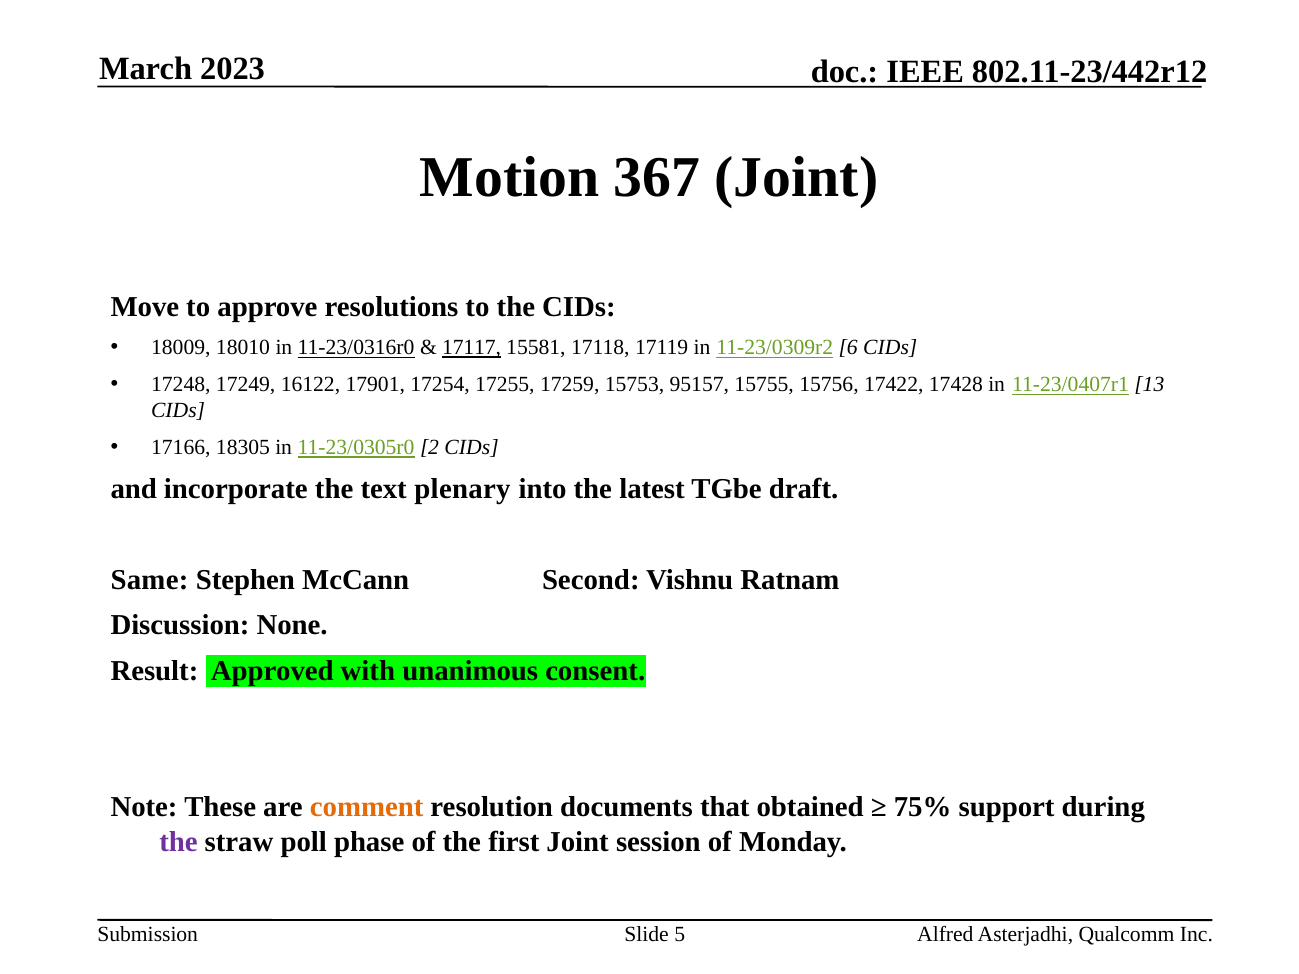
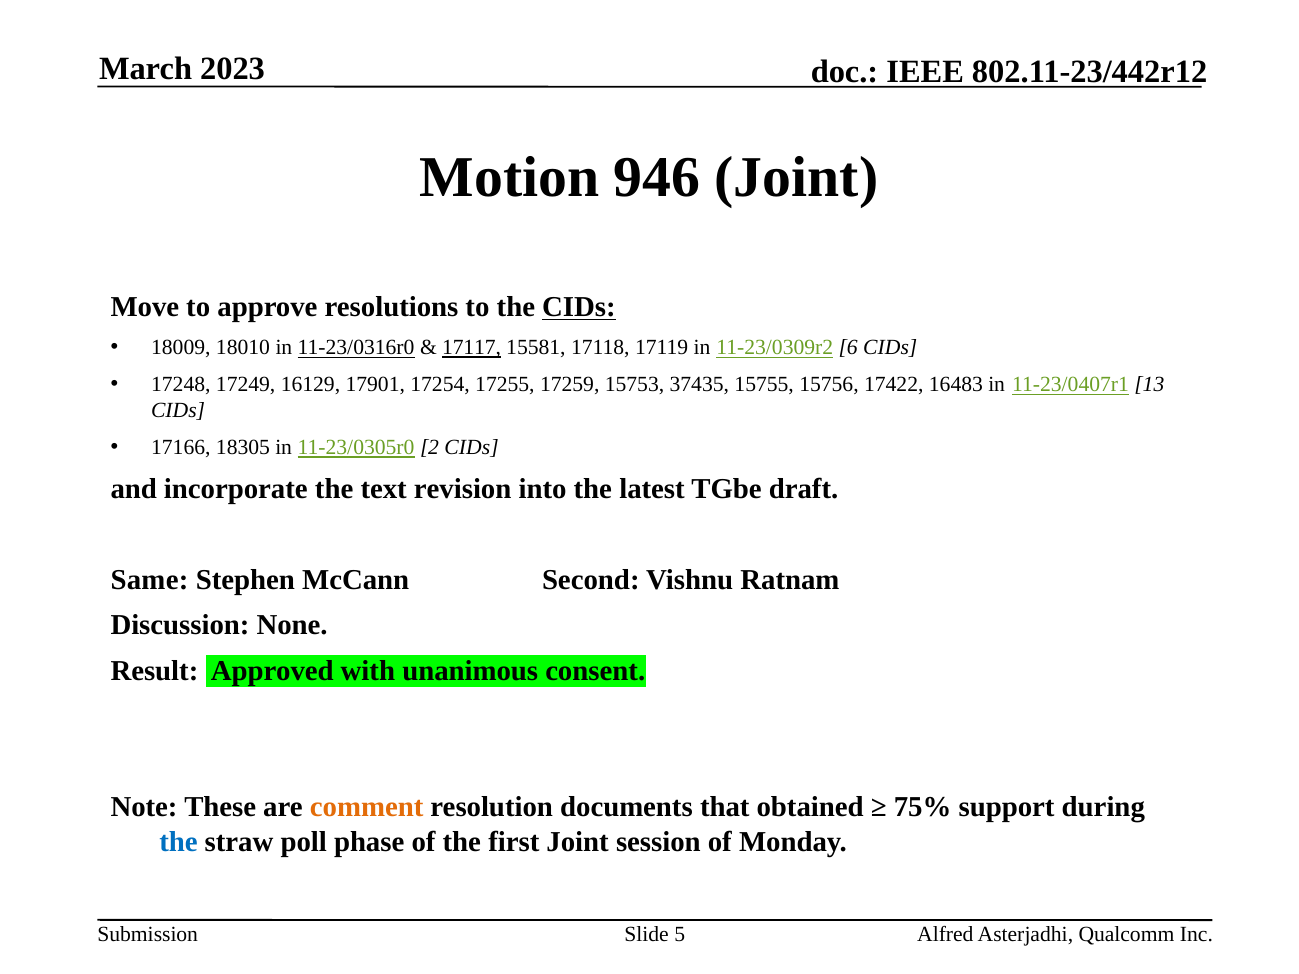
367: 367 -> 946
CIDs at (579, 307) underline: none -> present
16122: 16122 -> 16129
95157: 95157 -> 37435
17428: 17428 -> 16483
plenary: plenary -> revision
the at (178, 842) colour: purple -> blue
